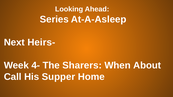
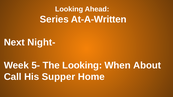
At-A-Asleep: At-A-Asleep -> At-A-Written
Heirs-: Heirs- -> Night-
4-: 4- -> 5-
The Sharers: Sharers -> Looking
